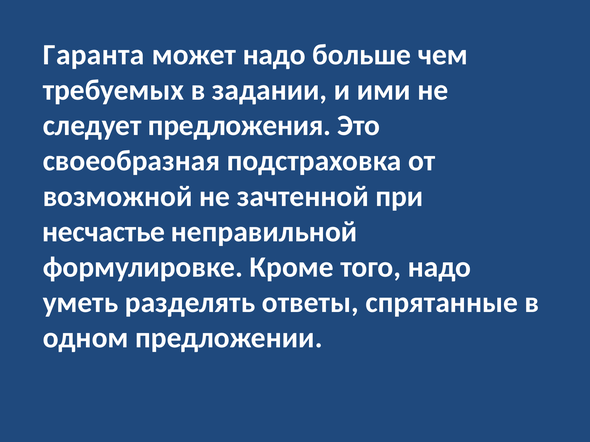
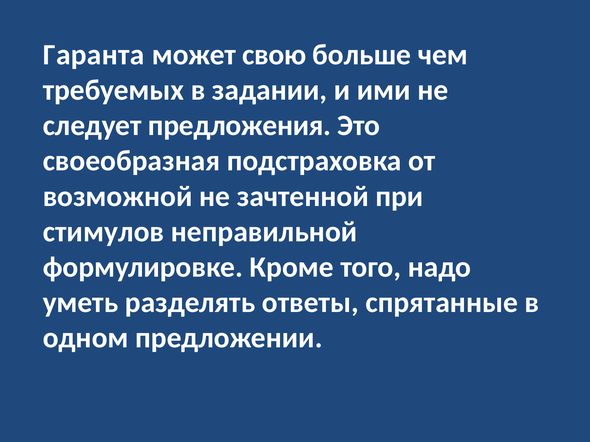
может надо: надо -> свою
несчастье: несчастье -> стимулов
